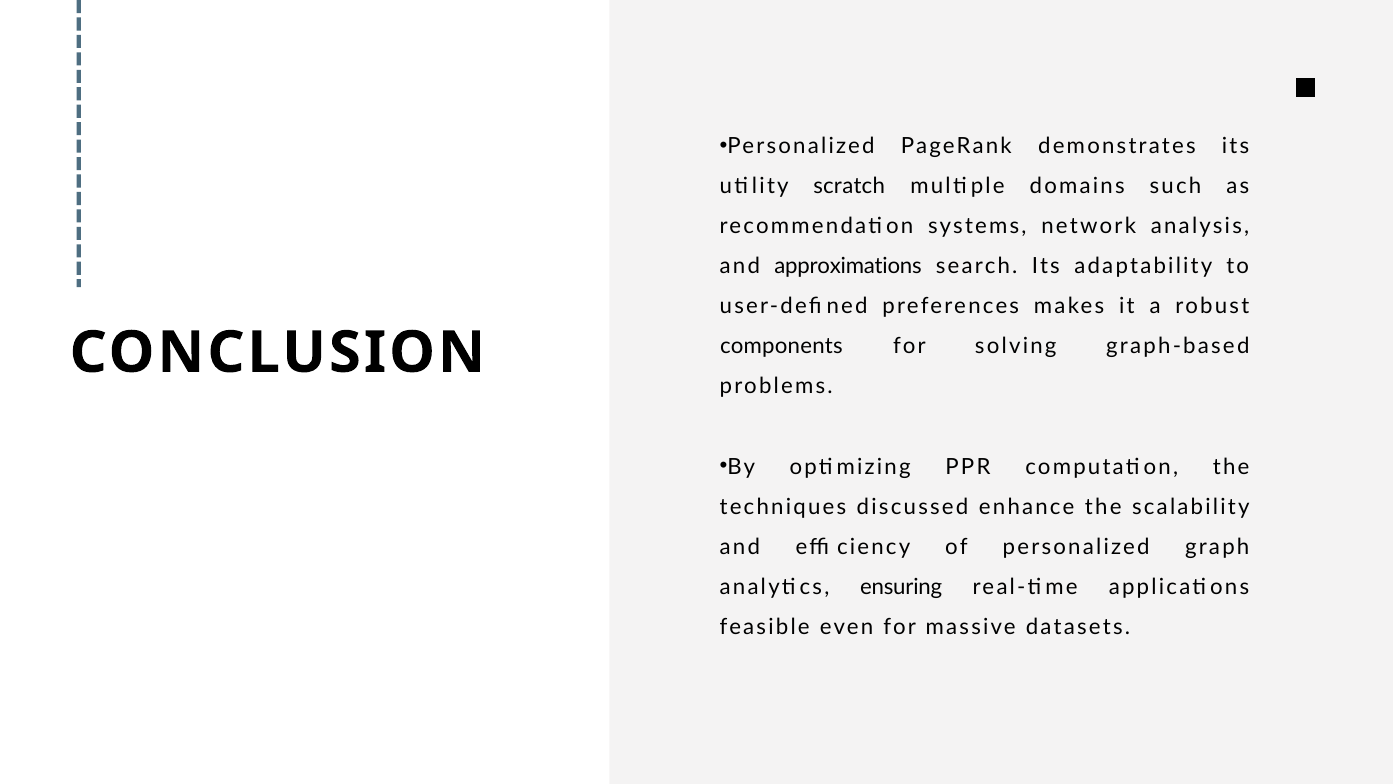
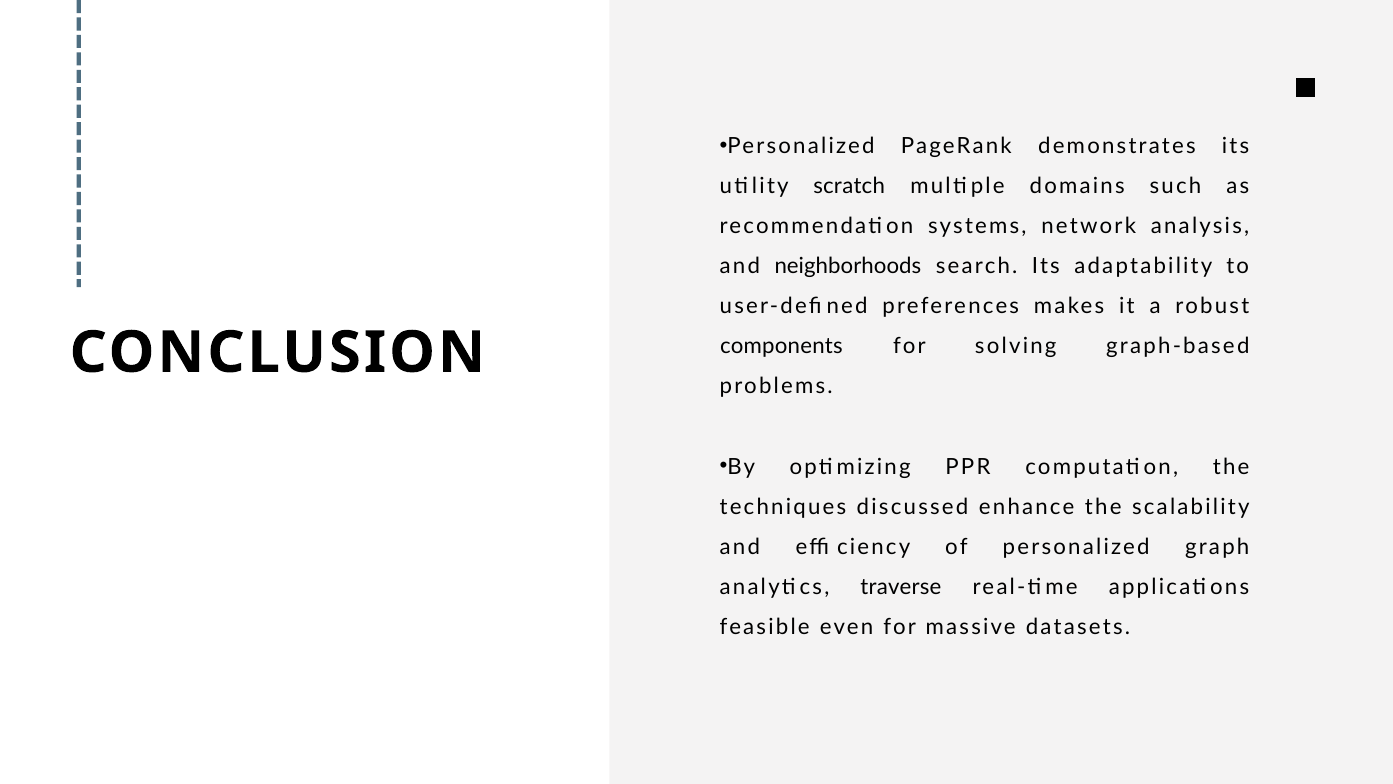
approximations: approximations -> neighborhoods
ensuring: ensuring -> traverse
